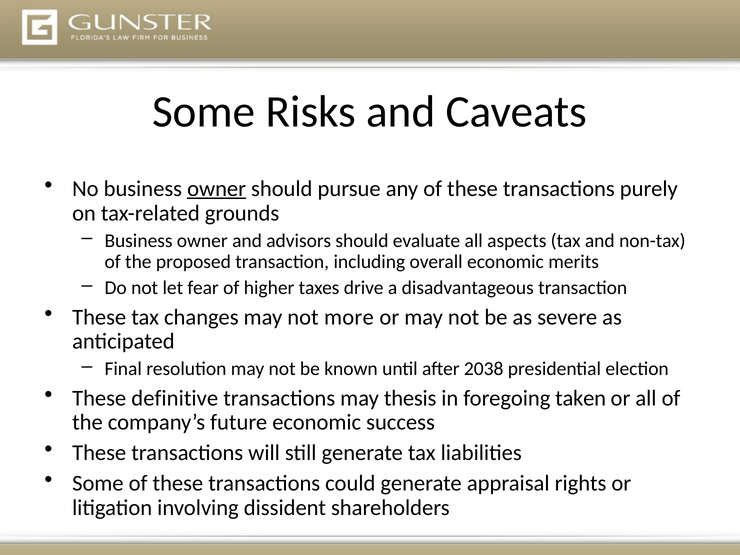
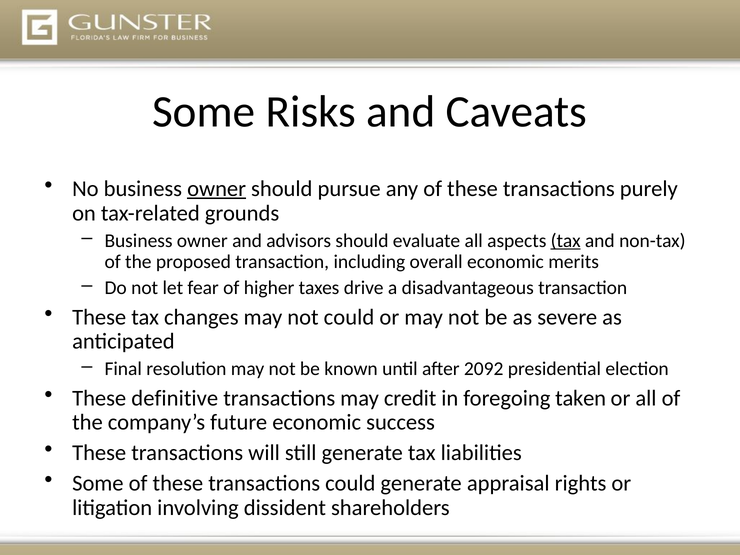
tax at (566, 241) underline: none -> present
not more: more -> could
2038: 2038 -> 2092
thesis: thesis -> credit
